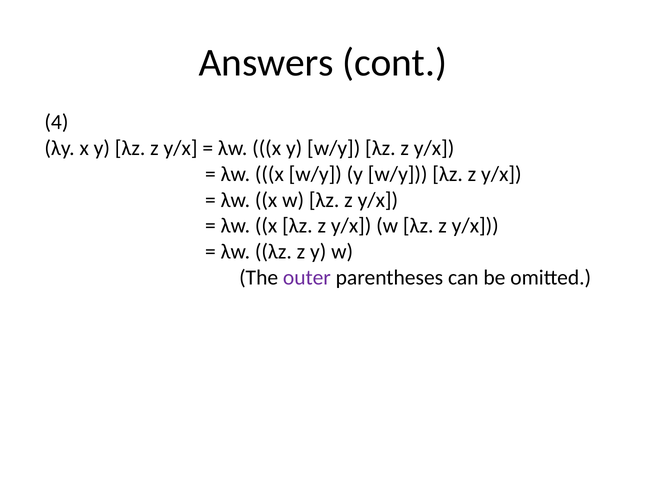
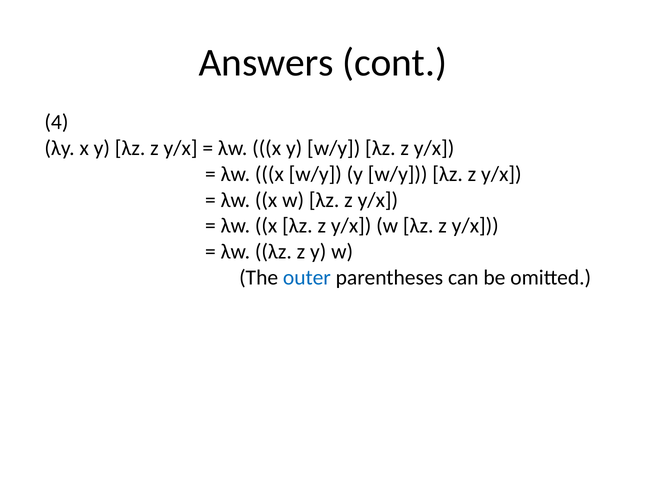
outer colour: purple -> blue
